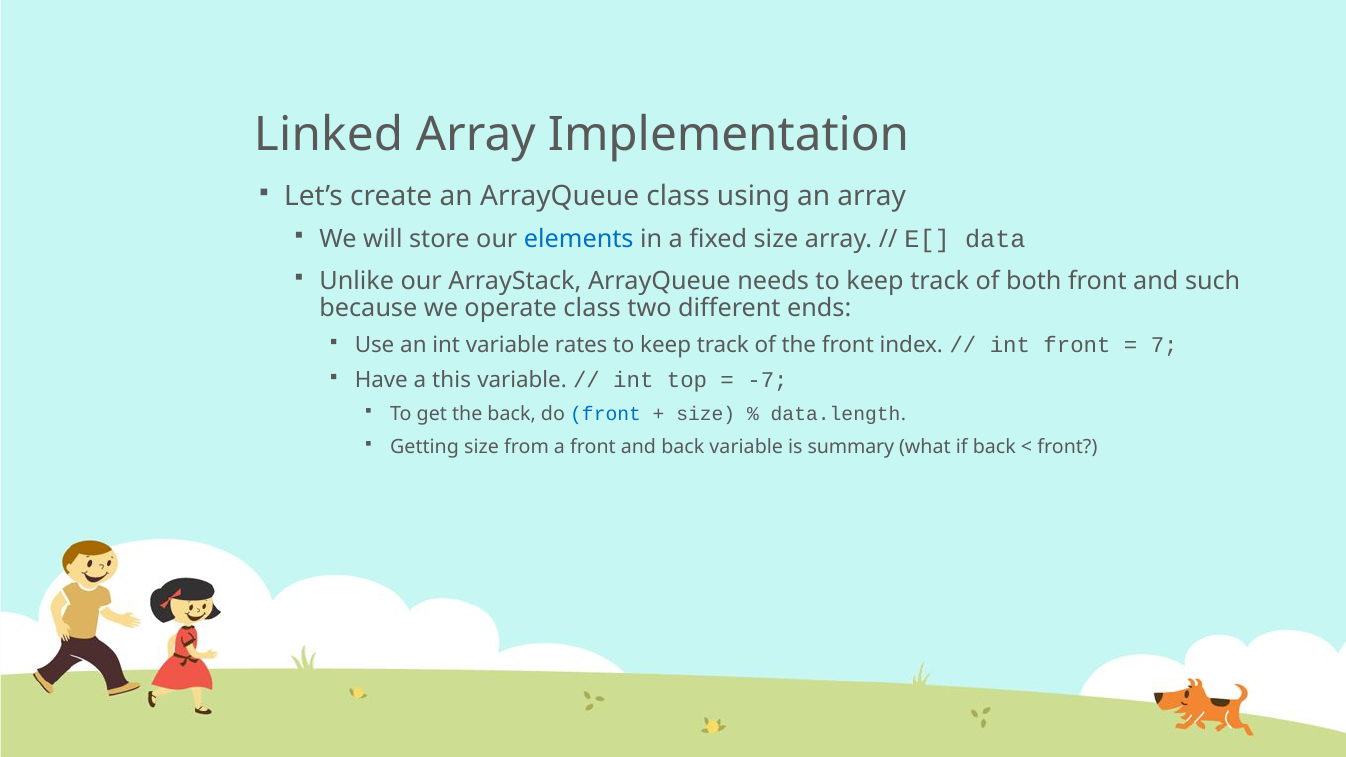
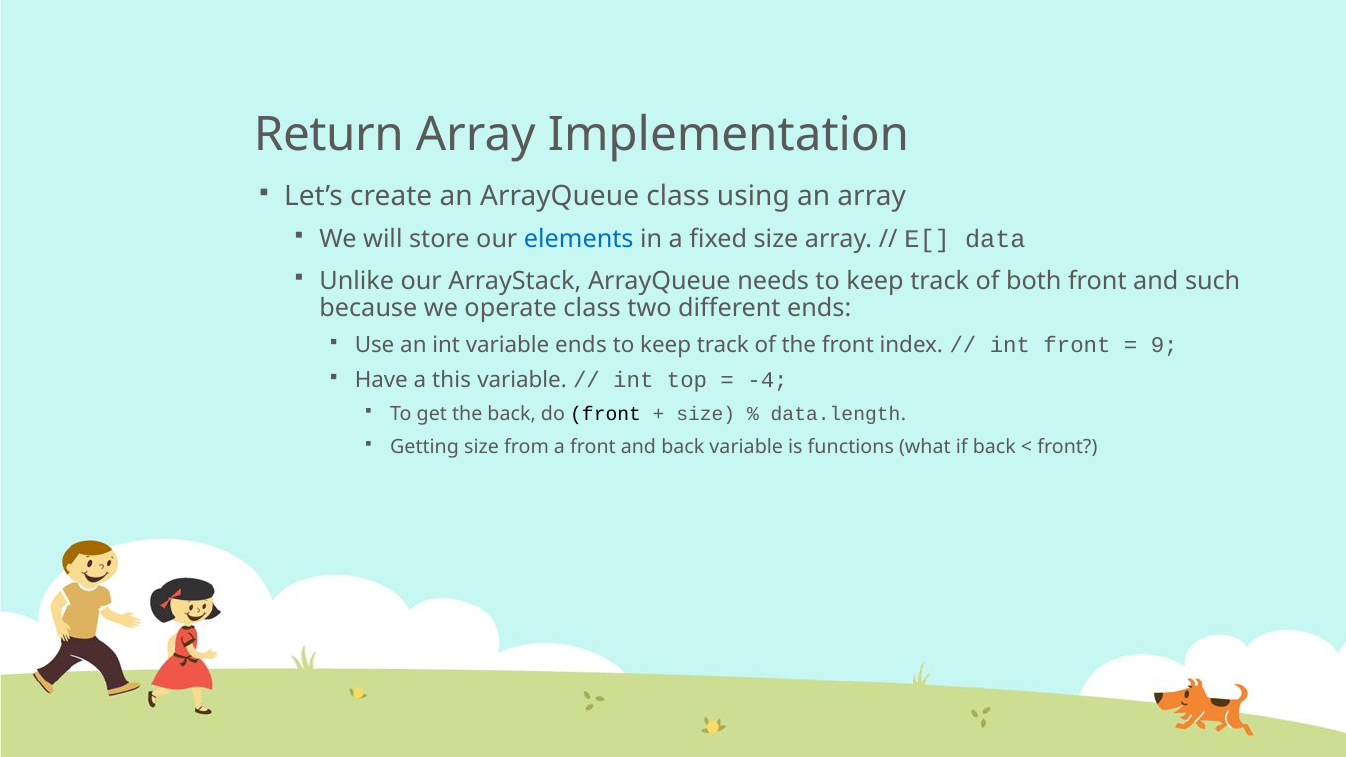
Linked: Linked -> Return
variable rates: rates -> ends
7: 7 -> 9
-7: -7 -> -4
front at (606, 414) colour: blue -> black
summary: summary -> functions
